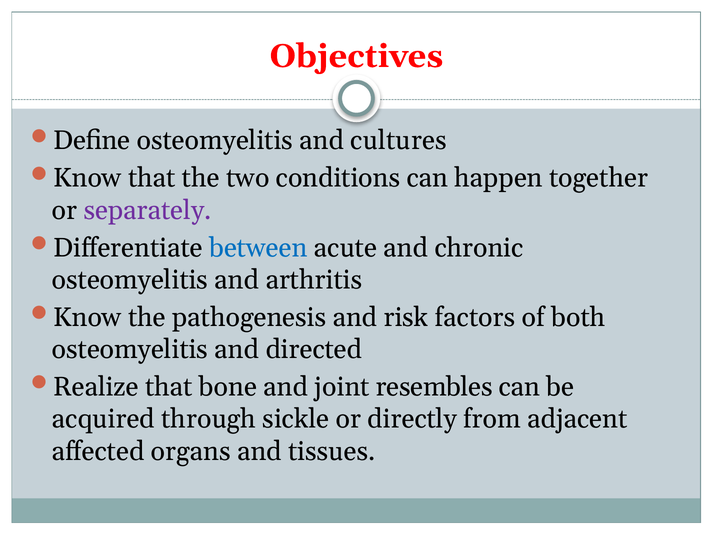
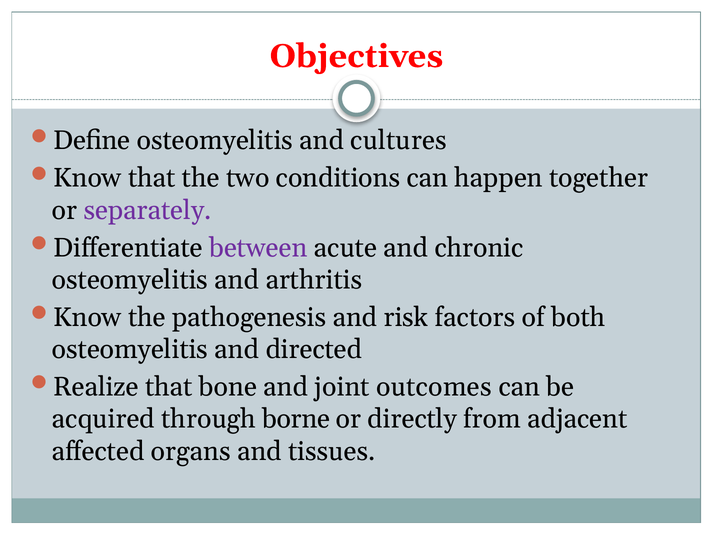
between colour: blue -> purple
resembles: resembles -> outcomes
sickle: sickle -> borne
